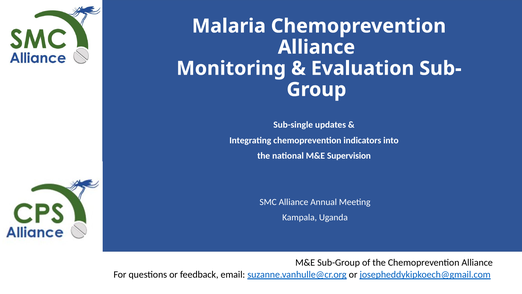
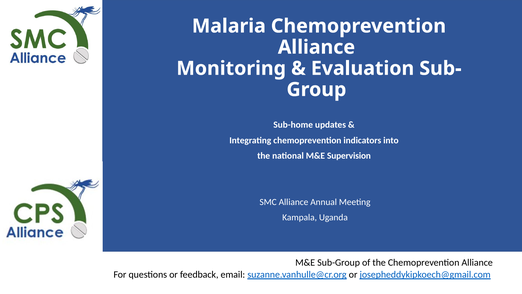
Sub-single: Sub-single -> Sub-home
